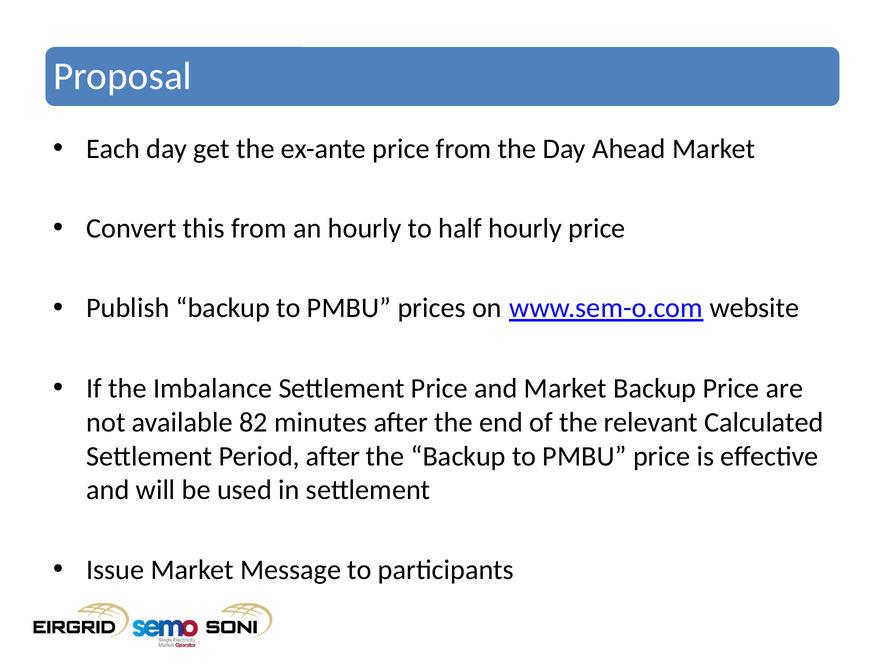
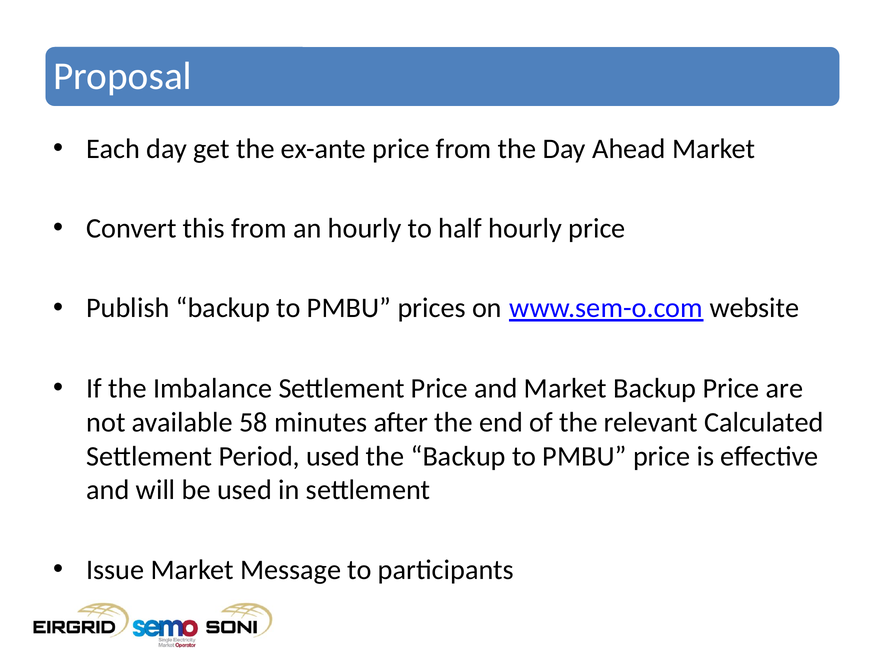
82: 82 -> 58
Period after: after -> used
